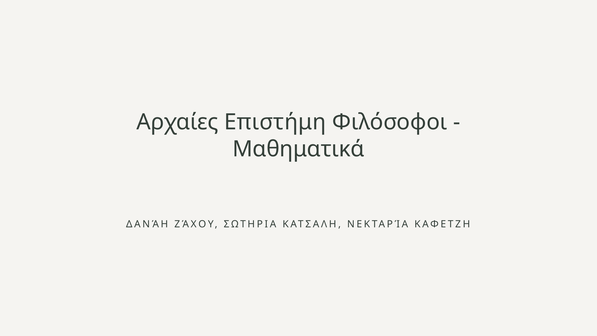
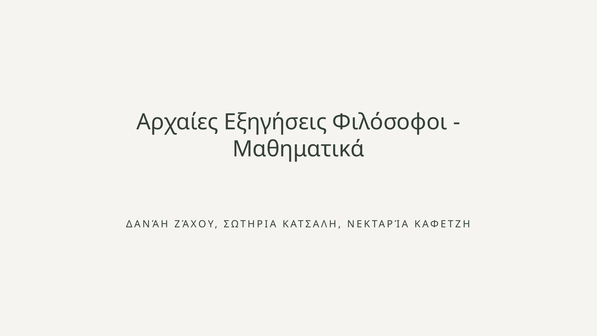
Επιστήμη: Επιστήμη -> Εξηγήσεις
